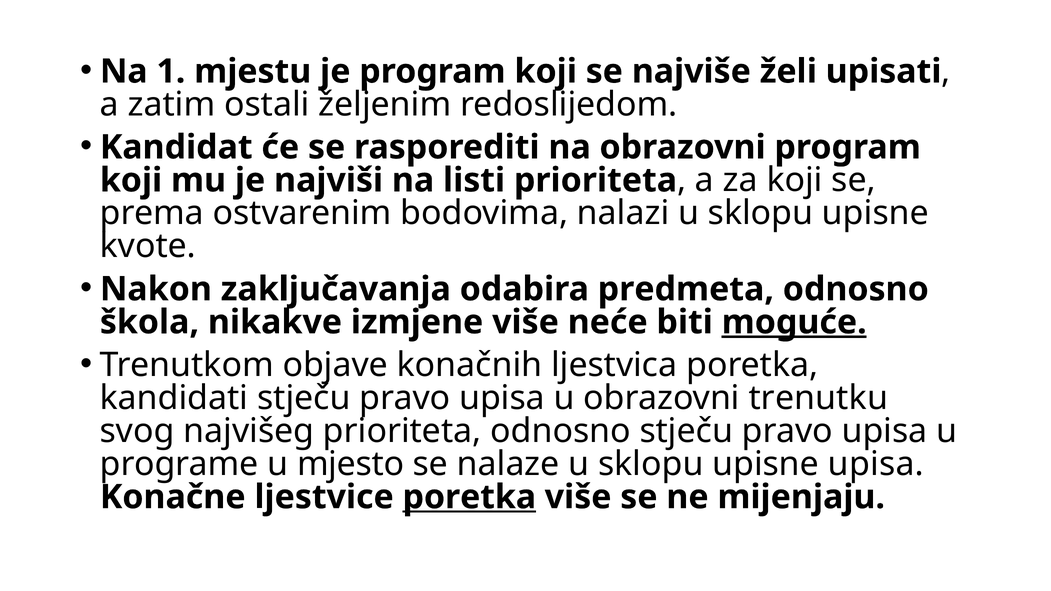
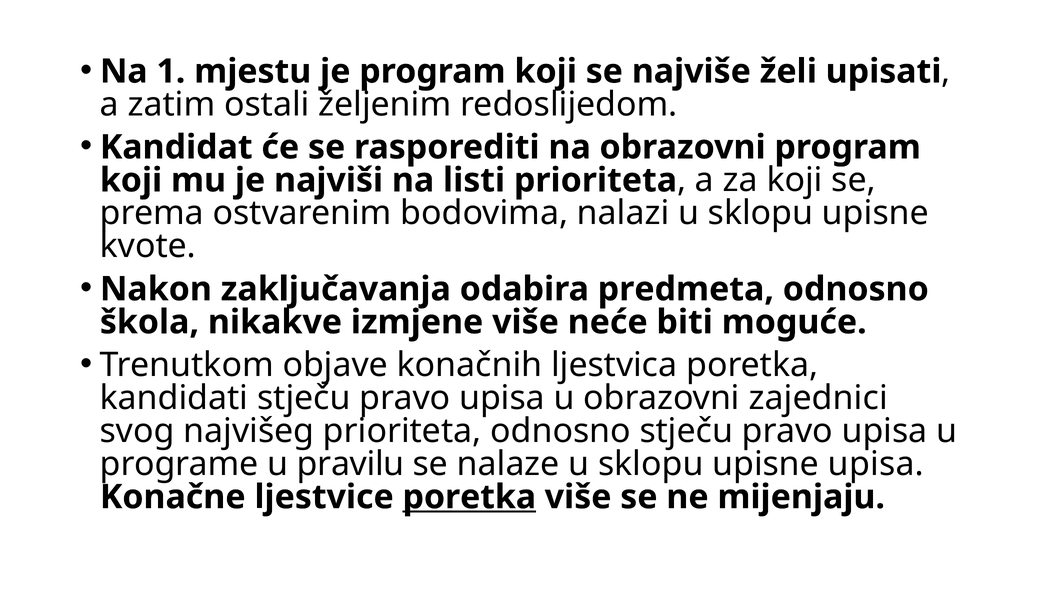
moguće underline: present -> none
trenutku: trenutku -> zajednici
mjesto: mjesto -> pravilu
